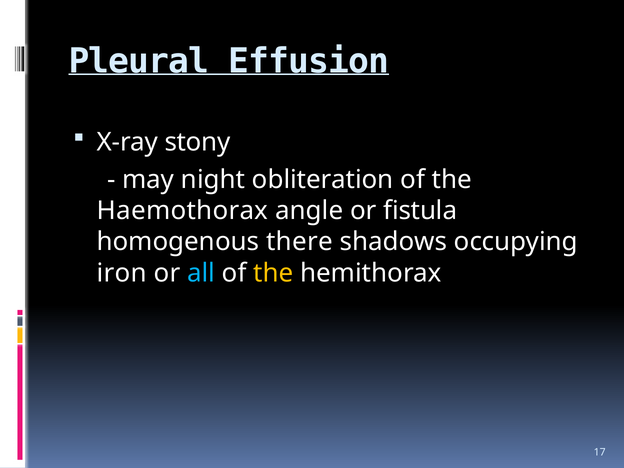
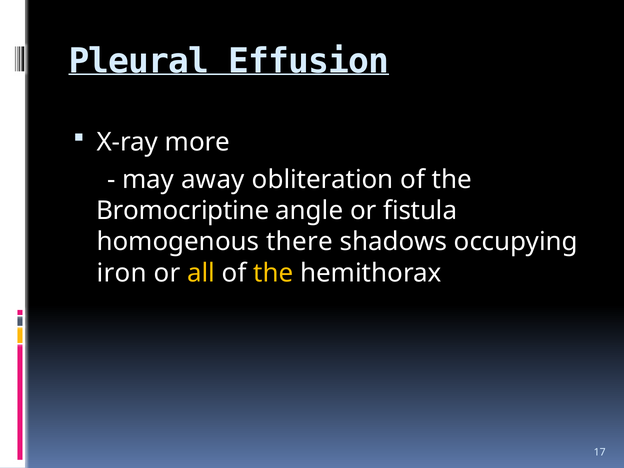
stony: stony -> more
night: night -> away
Haemothorax: Haemothorax -> Bromocriptine
all colour: light blue -> yellow
